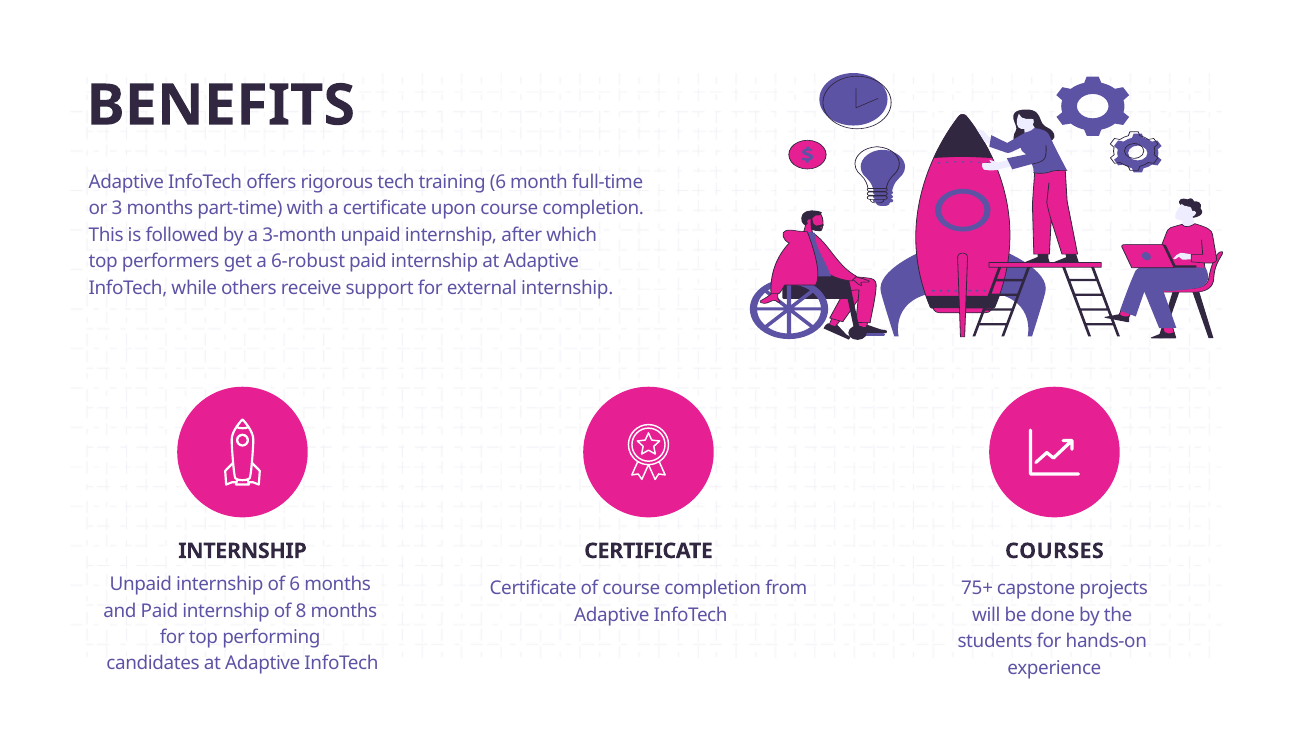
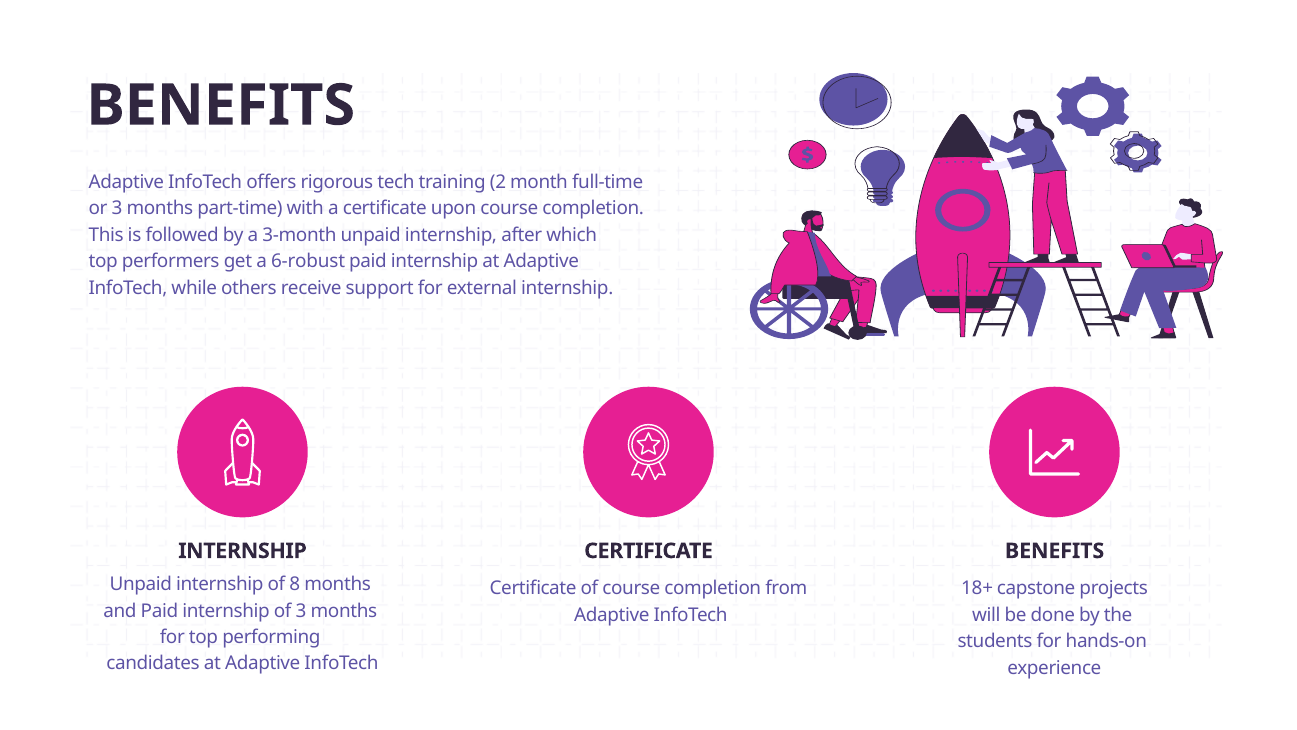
training 6: 6 -> 2
CERTIFICATE COURSES: COURSES -> BENEFITS
of 6: 6 -> 8
75+: 75+ -> 18+
of 8: 8 -> 3
